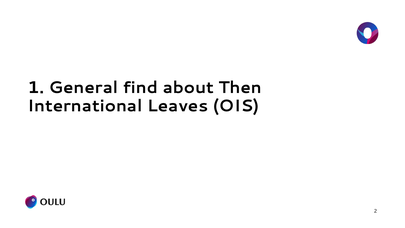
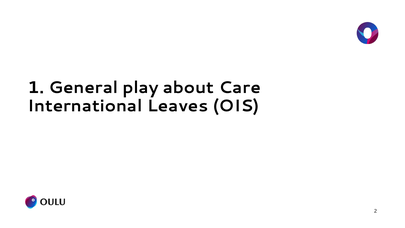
find: find -> play
Then: Then -> Care
